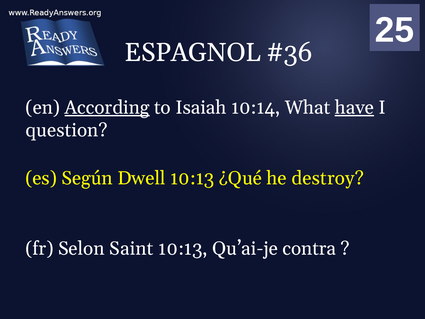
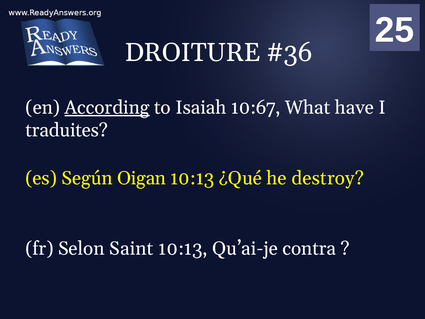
ESPAGNOL: ESPAGNOL -> DROITURE
10:14: 10:14 -> 10:67
have underline: present -> none
question: question -> traduites
Dwell: Dwell -> Oigan
